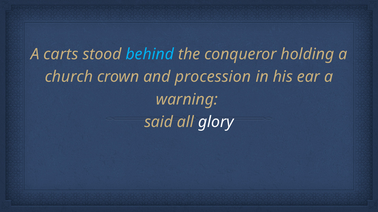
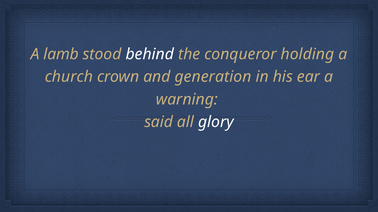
carts: carts -> lamb
behind colour: light blue -> white
procession: procession -> generation
